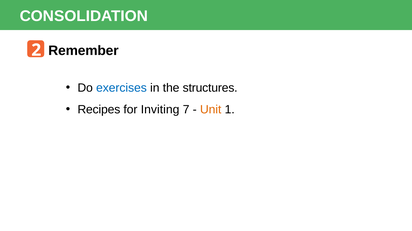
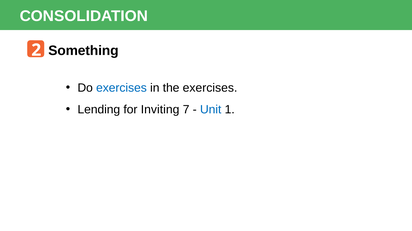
Remember: Remember -> Something
the structures: structures -> exercises
Recipes: Recipes -> Lending
Unit colour: orange -> blue
